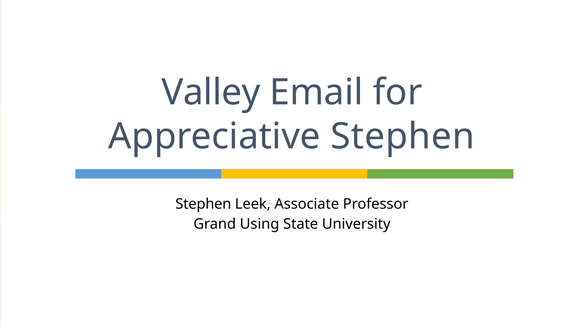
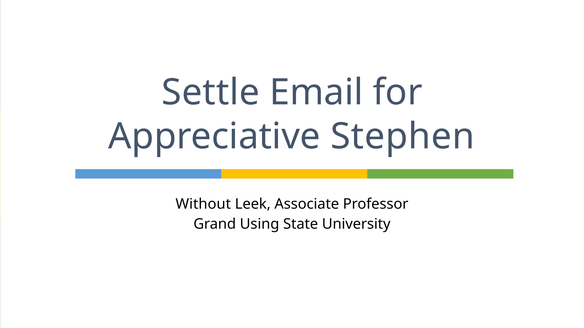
Valley: Valley -> Settle
Stephen at (203, 204): Stephen -> Without
